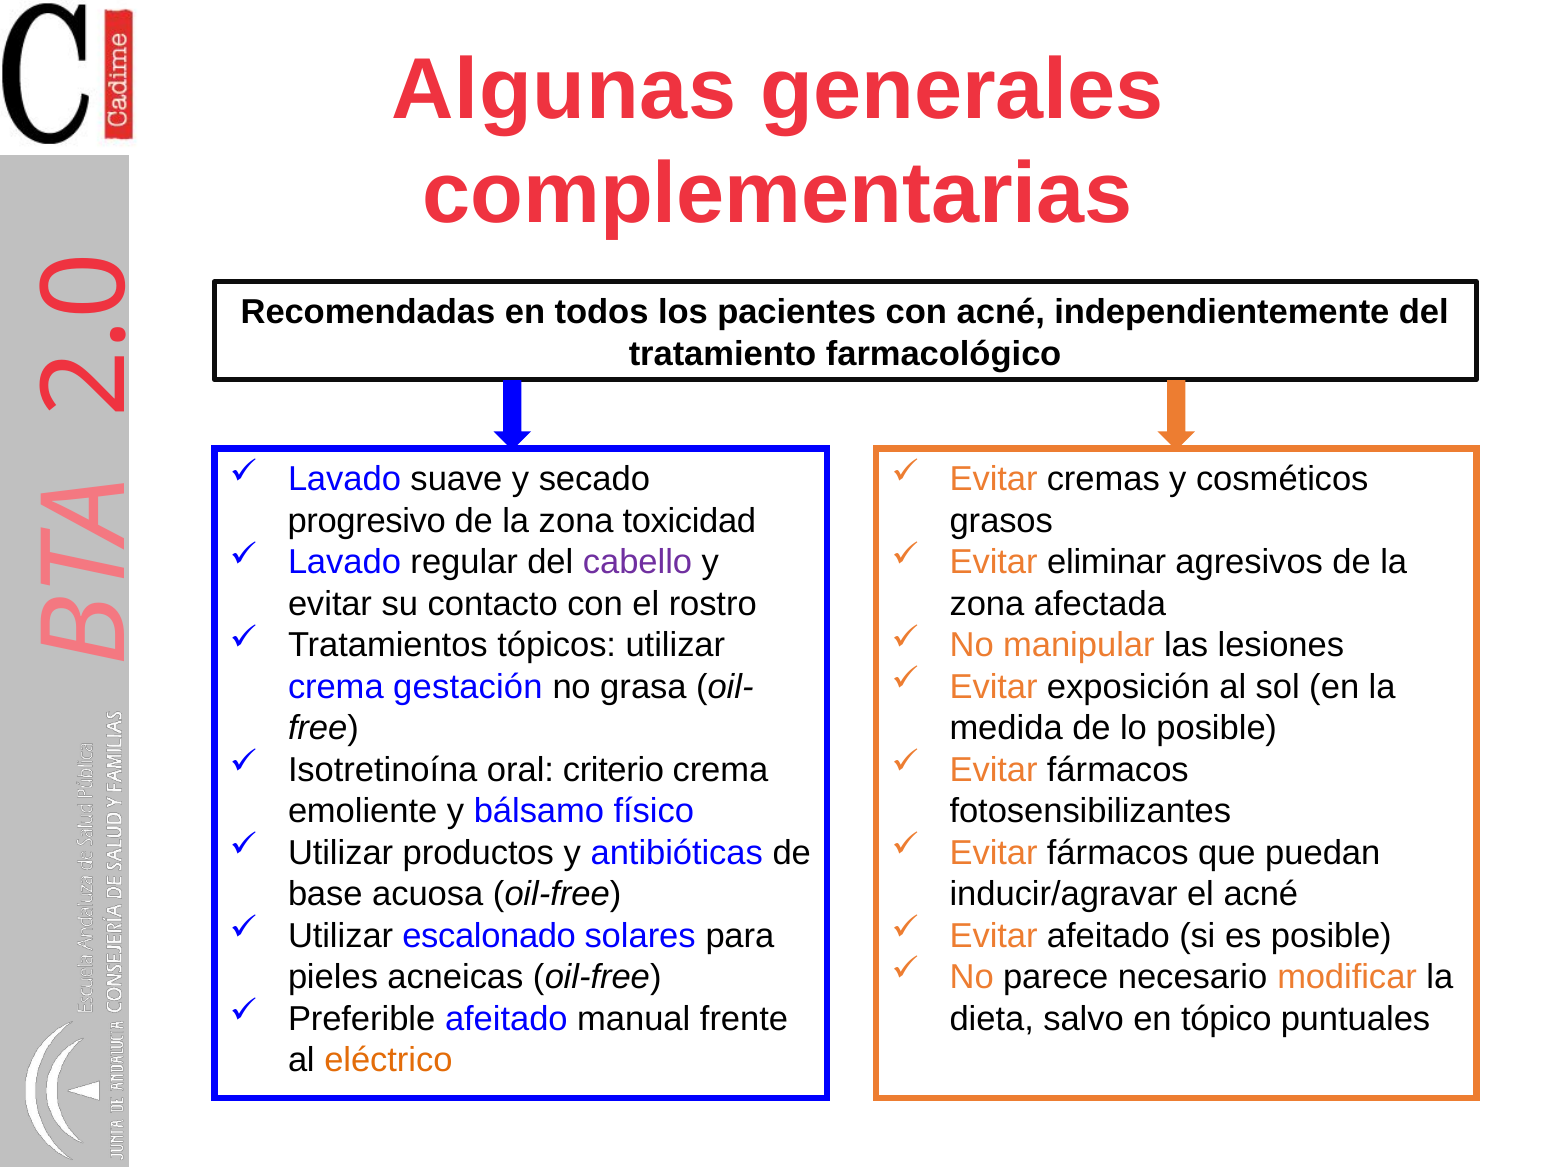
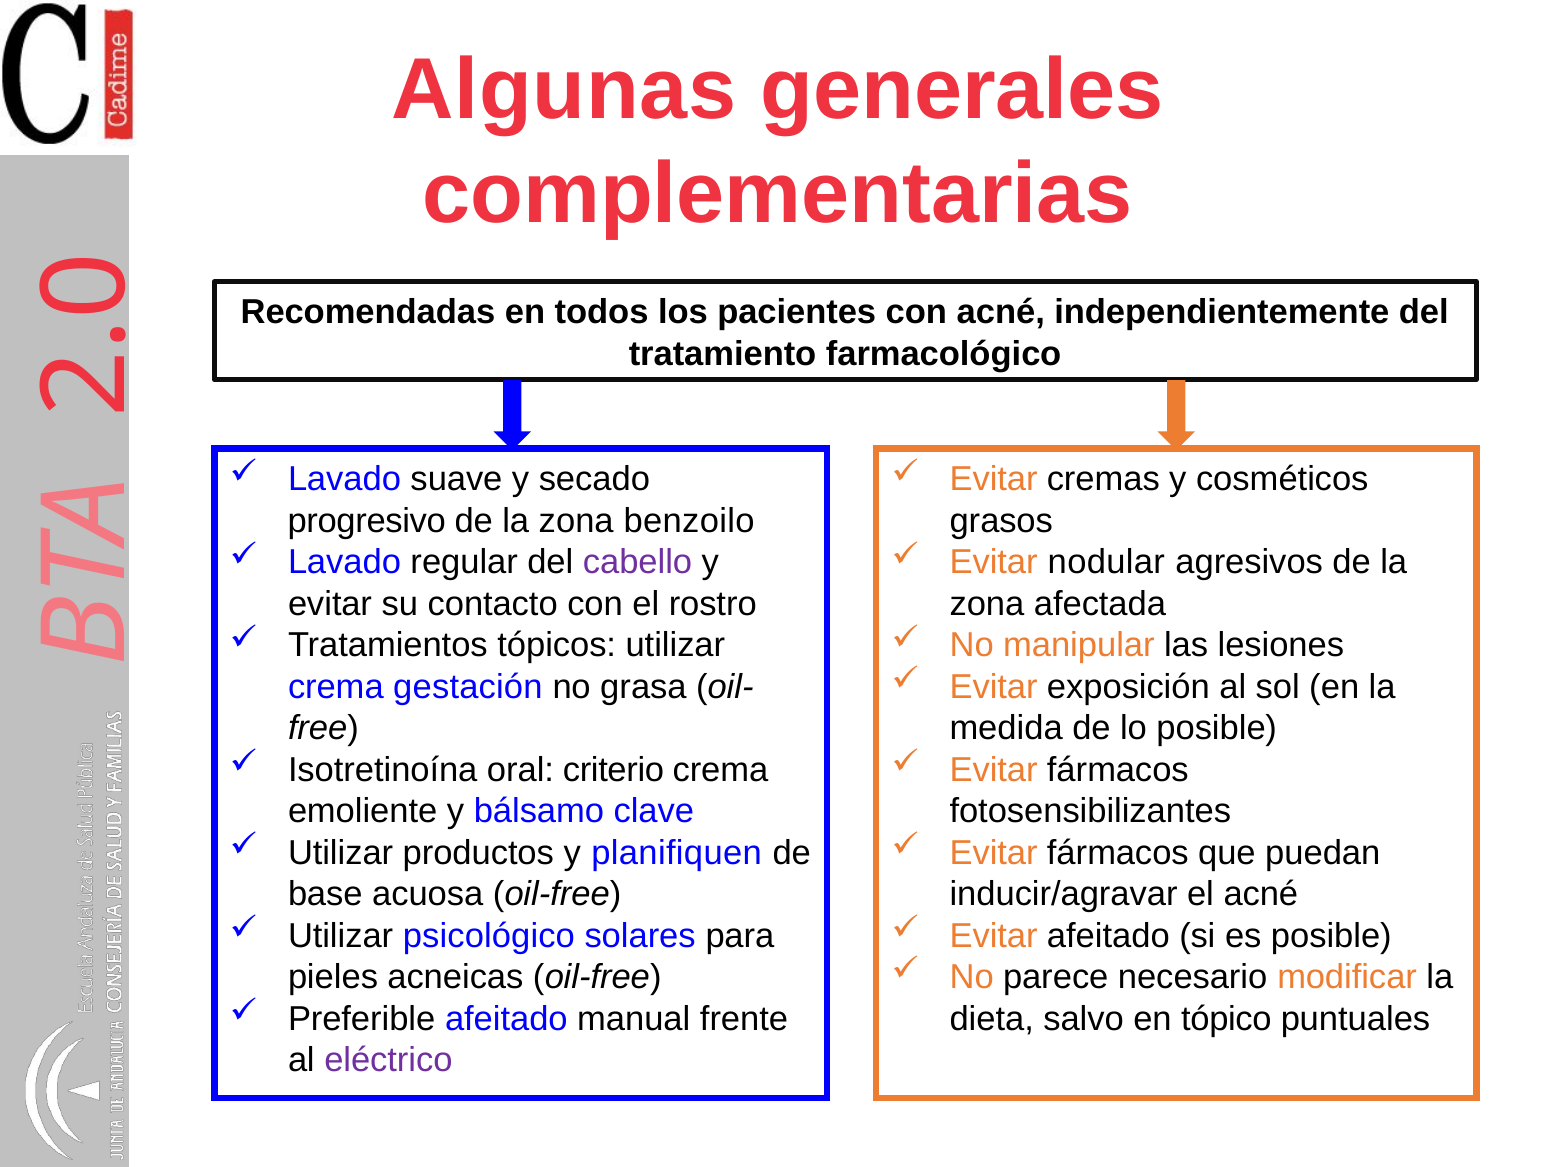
toxicidad: toxicidad -> benzoilo
eliminar: eliminar -> nodular
físico: físico -> clave
antibióticas: antibióticas -> planifiquen
escalonado: escalonado -> psicológico
eléctrico colour: orange -> purple
